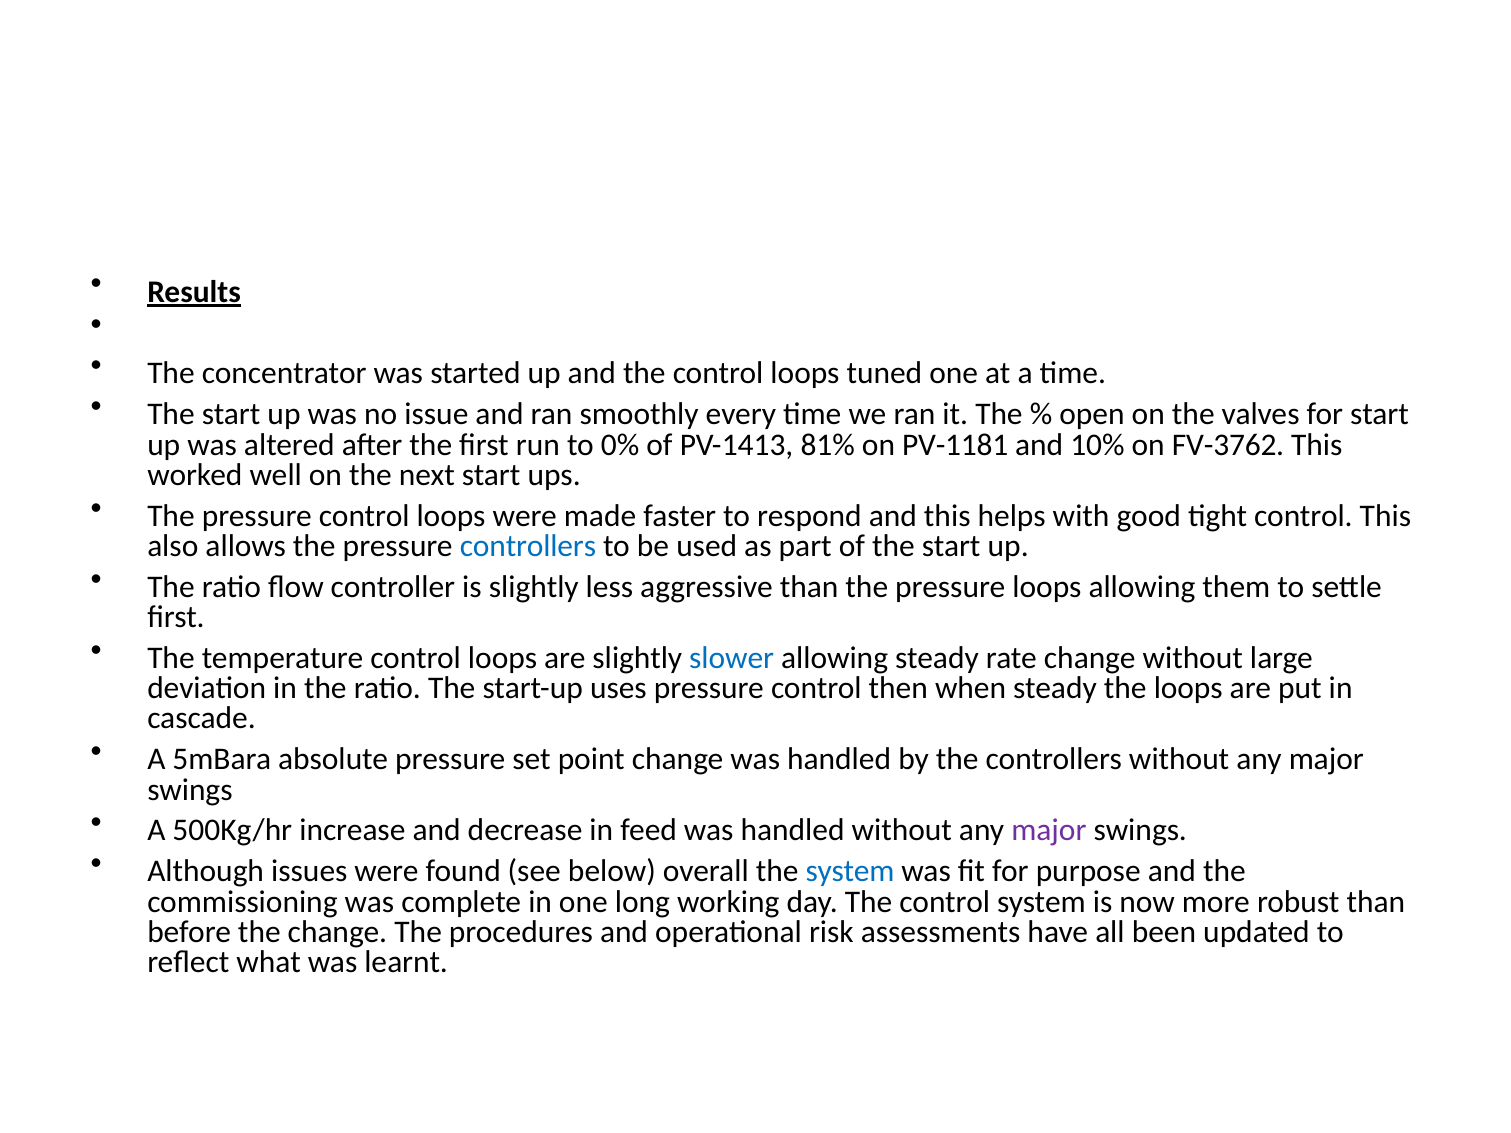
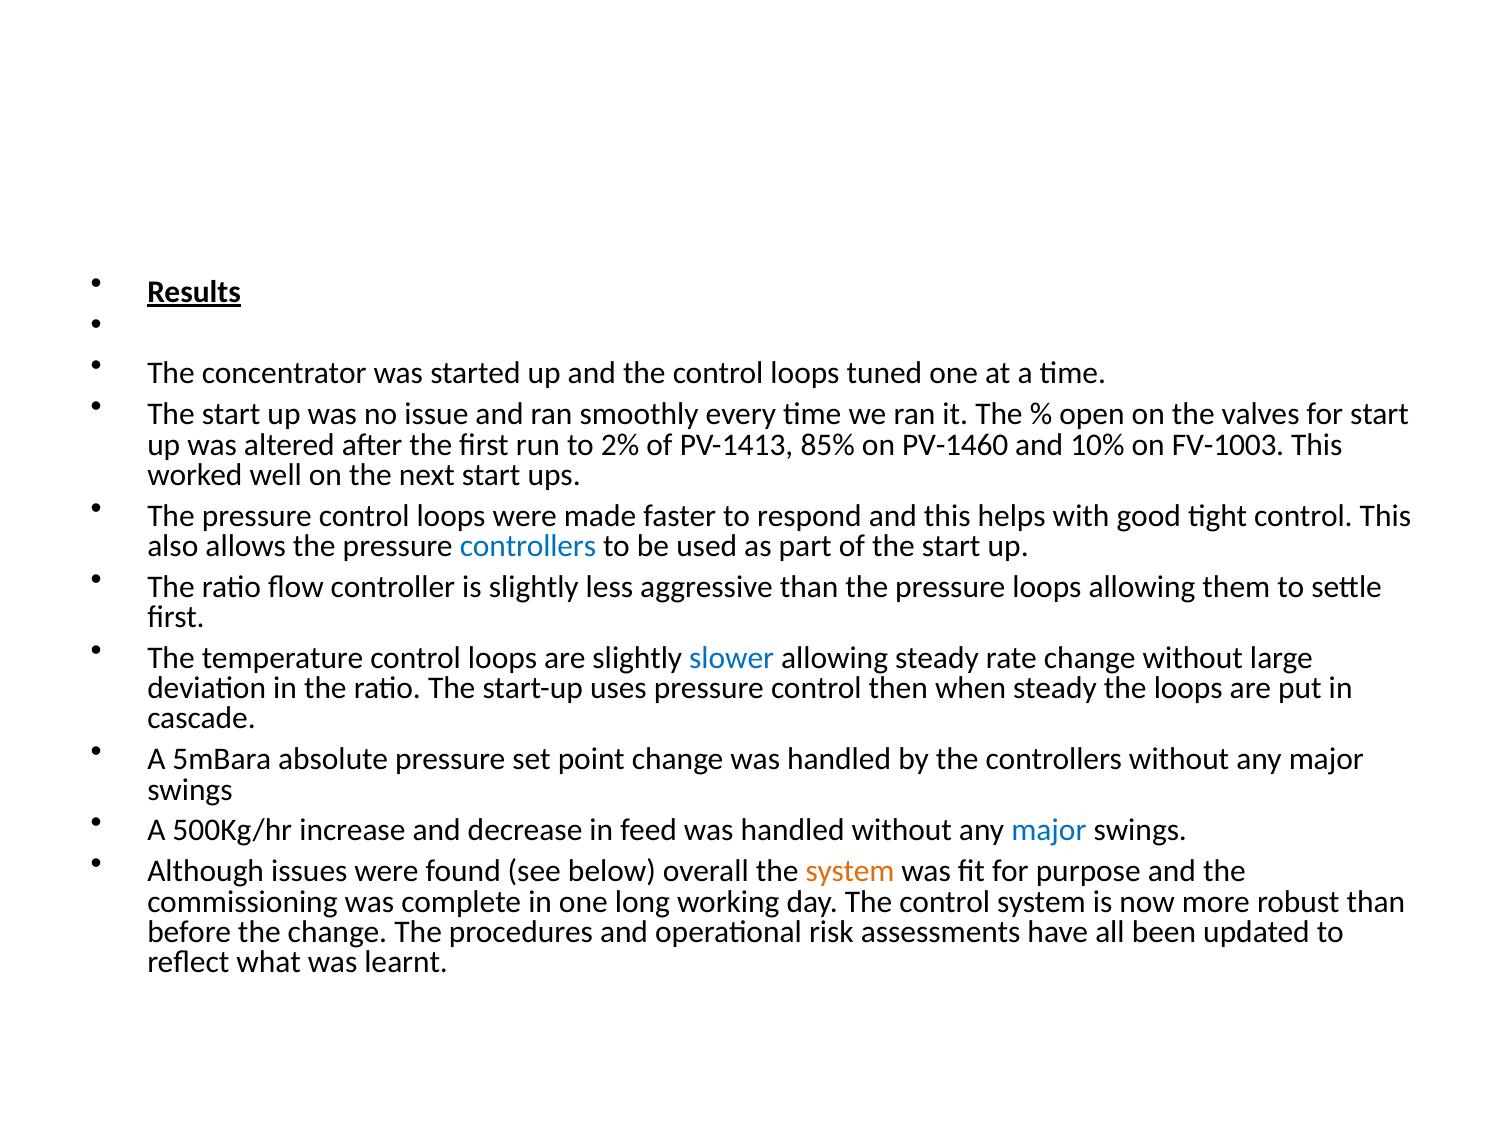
0%: 0% -> 2%
81%: 81% -> 85%
PV-1181: PV-1181 -> PV-1460
FV-3762: FV-3762 -> FV-1003
major at (1049, 831) colour: purple -> blue
system at (850, 872) colour: blue -> orange
